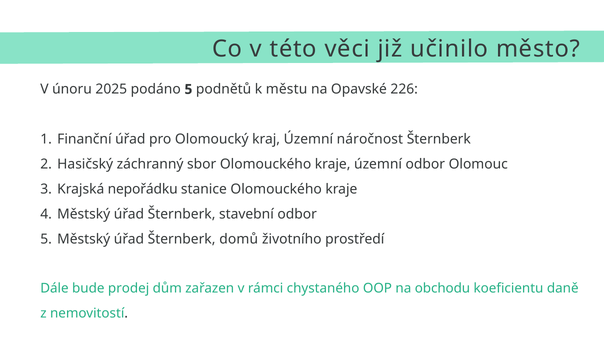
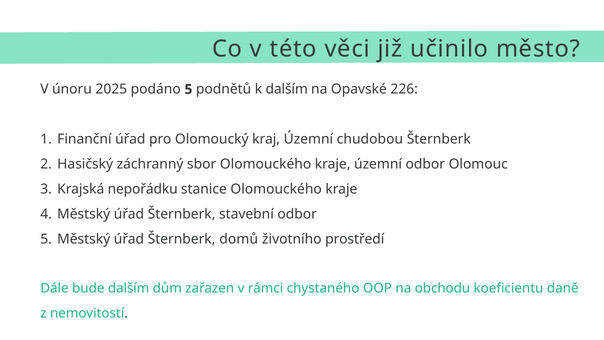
k městu: městu -> dalším
náročnost: náročnost -> chudobou
bude prodej: prodej -> dalším
